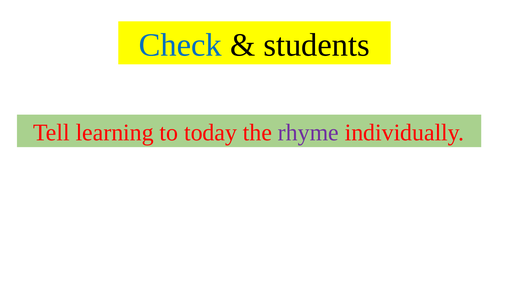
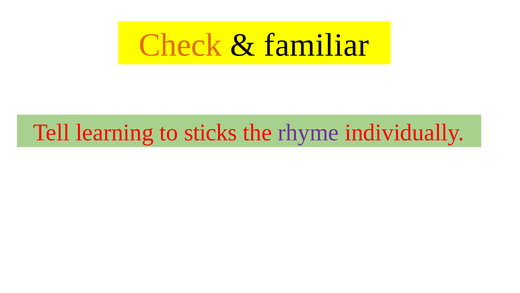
Check colour: blue -> orange
students: students -> familiar
today: today -> sticks
